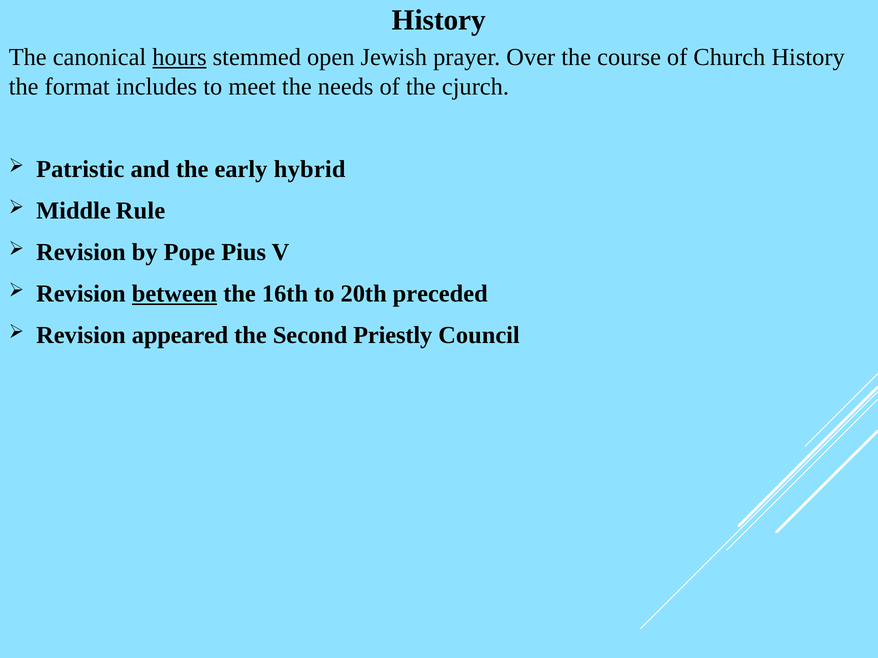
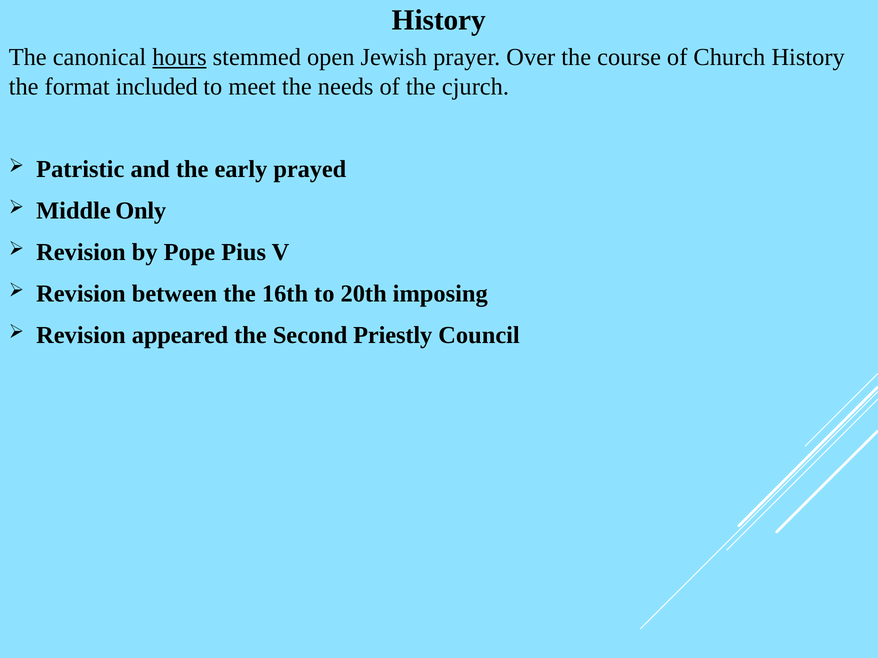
includes: includes -> included
hybrid: hybrid -> prayed
Rule: Rule -> Only
between underline: present -> none
preceded: preceded -> imposing
